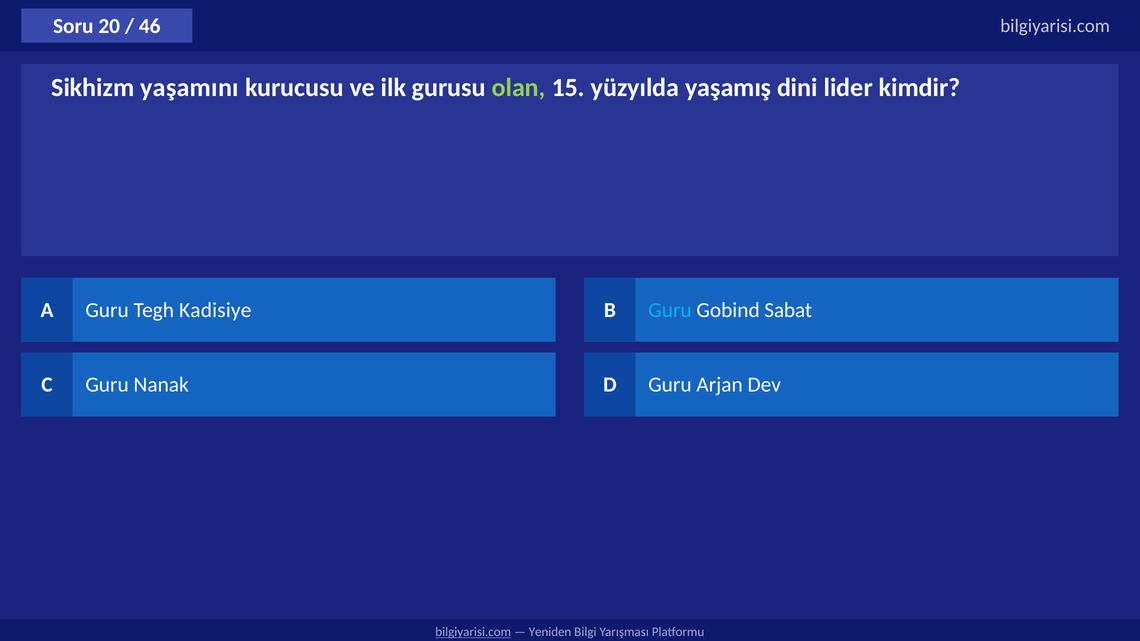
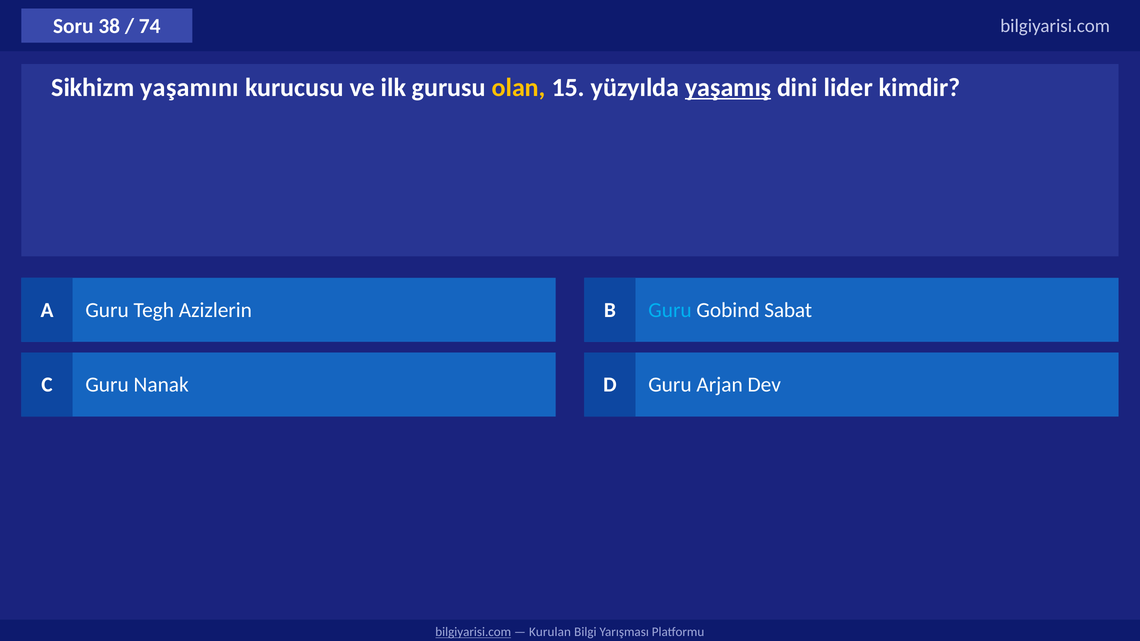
20: 20 -> 38
46: 46 -> 74
olan colour: light green -> yellow
yaşamış underline: none -> present
Kadisiye: Kadisiye -> Azizlerin
Yeniden: Yeniden -> Kurulan
